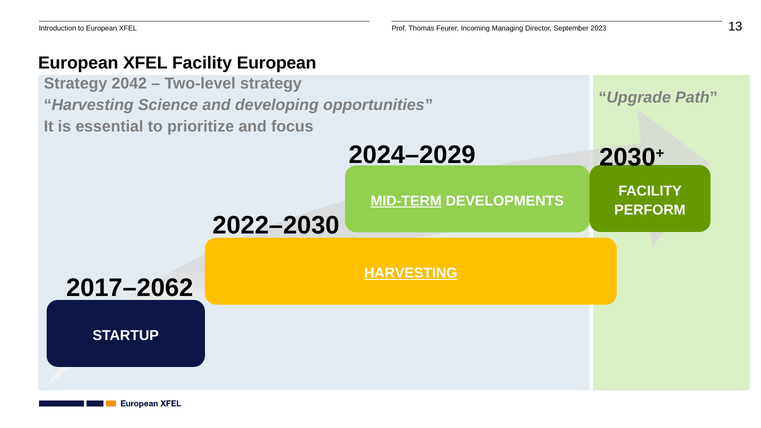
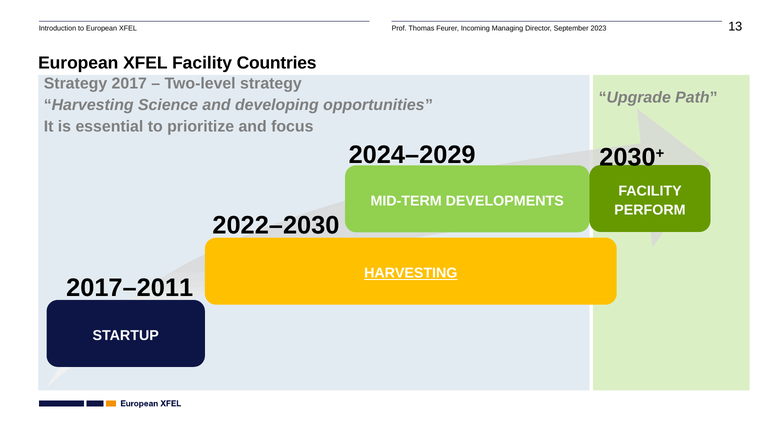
Facility European: European -> Countries
2042: 2042 -> 2017
MID-TERM underline: present -> none
2017–2062: 2017–2062 -> 2017–2011
